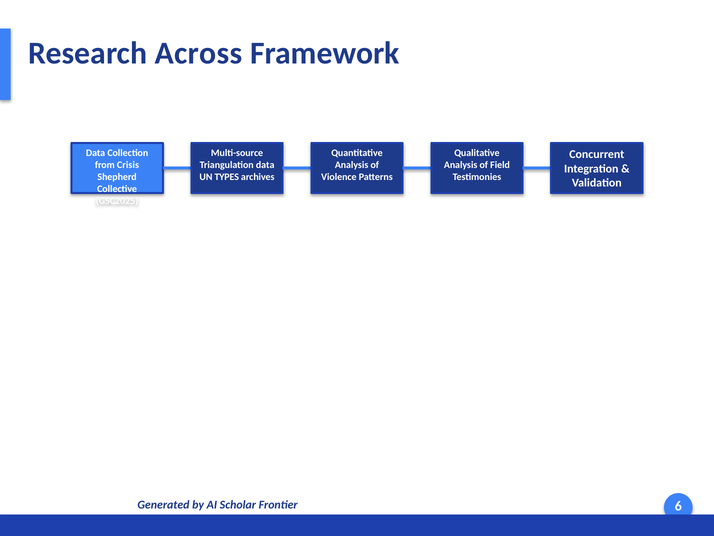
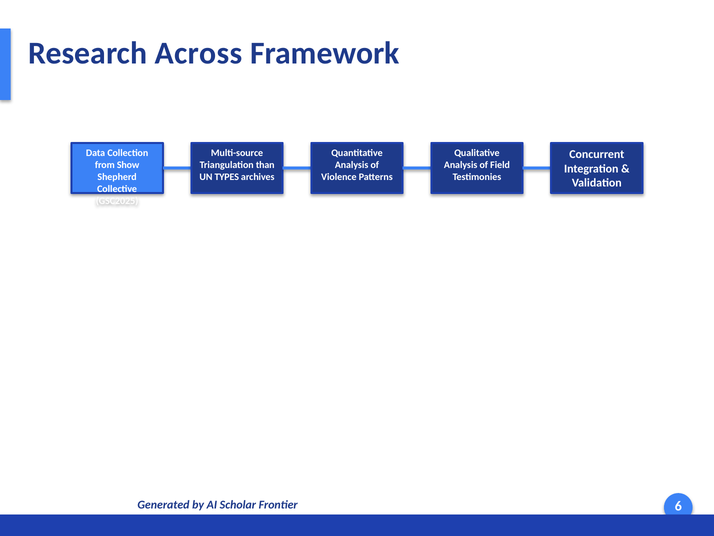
Crisis: Crisis -> Show
Triangulation data: data -> than
